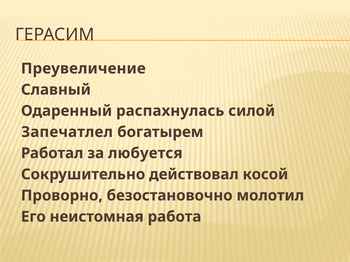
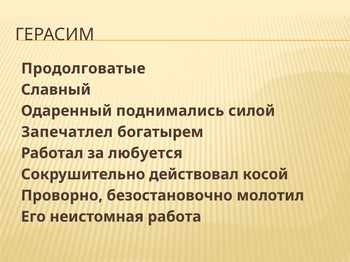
Преувеличение: Преувеличение -> Продолговатые
распахнулась: распахнулась -> поднимались
